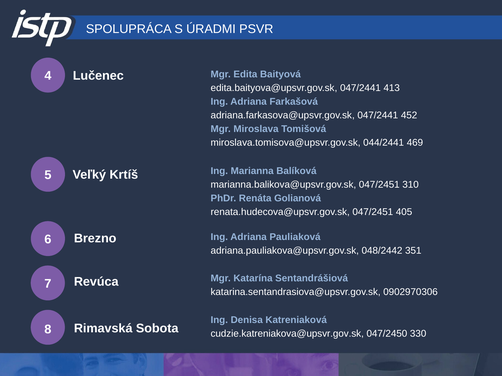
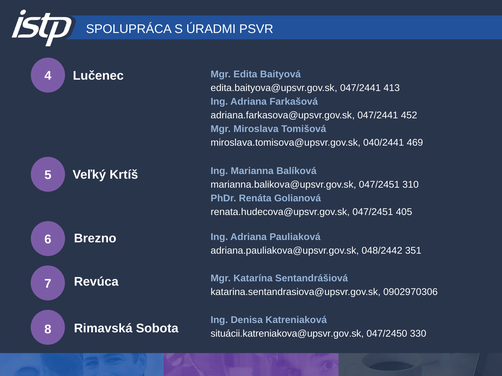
044/2441: 044/2441 -> 040/2441
cudzie.katreniakova@upsvr.gov.sk: cudzie.katreniakova@upsvr.gov.sk -> situácii.katreniakova@upsvr.gov.sk
